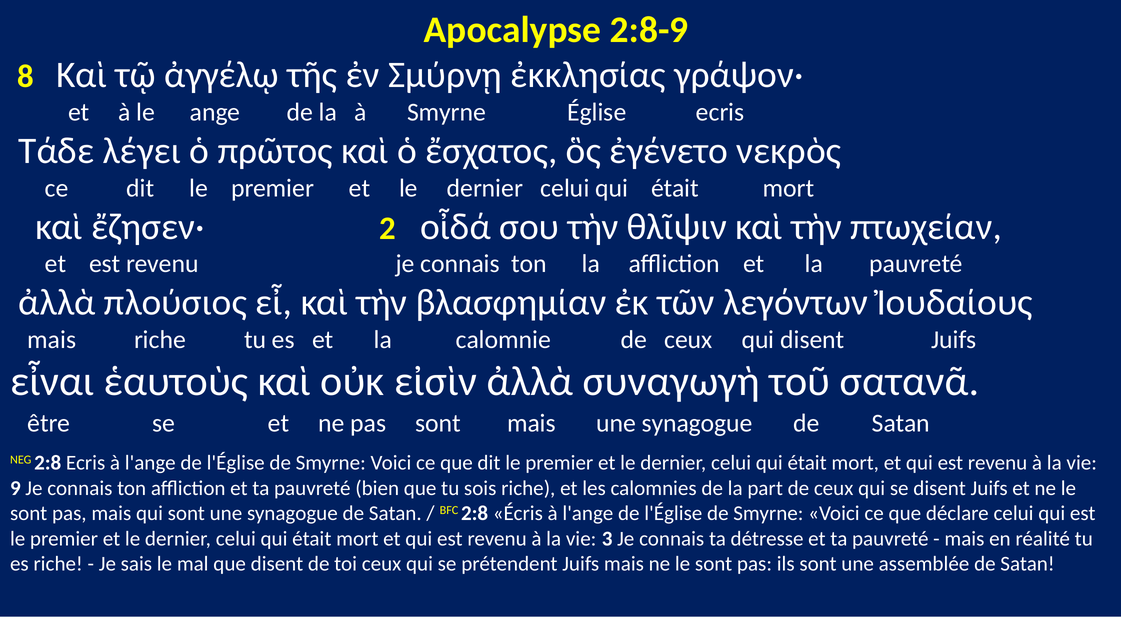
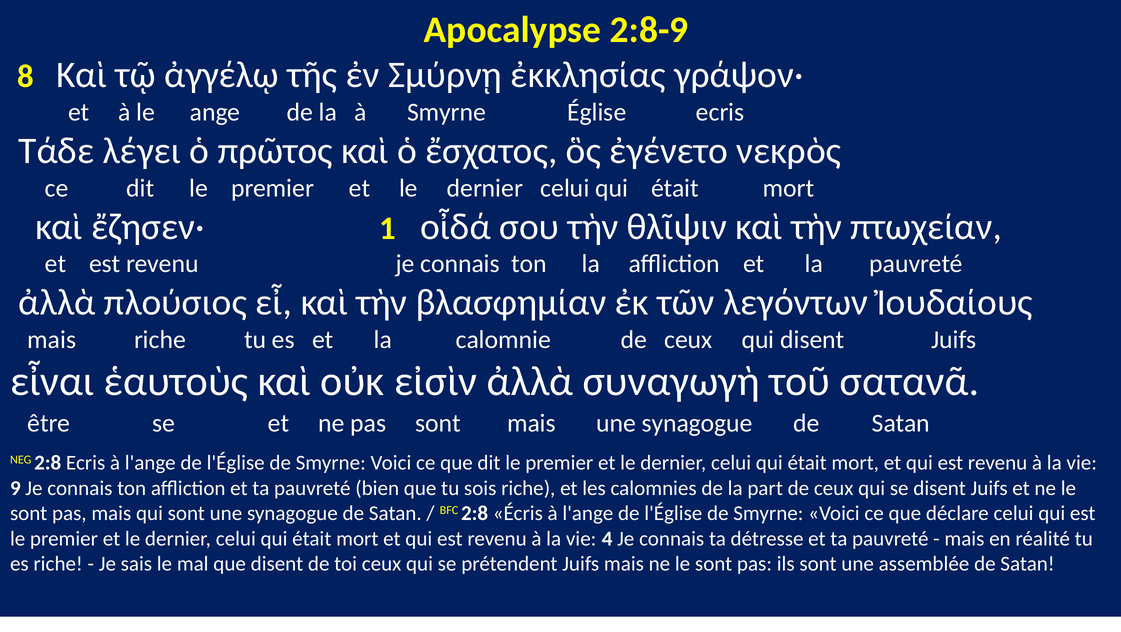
2: 2 -> 1
3: 3 -> 4
